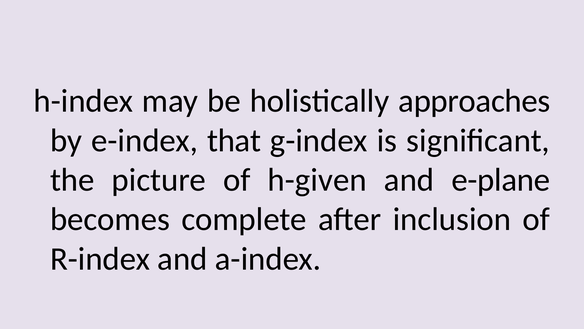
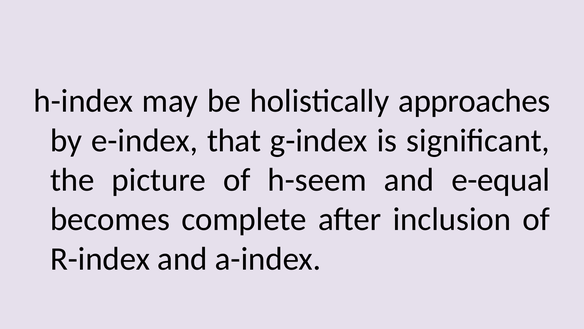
h-given: h-given -> h-seem
e-plane: e-plane -> e-equal
